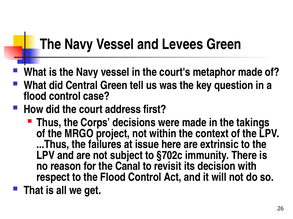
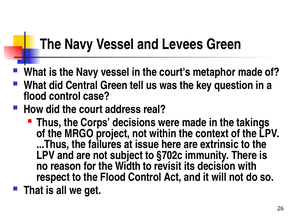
first: first -> real
Canal: Canal -> Width
